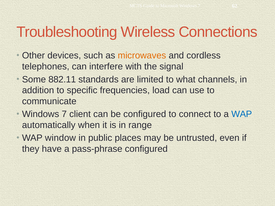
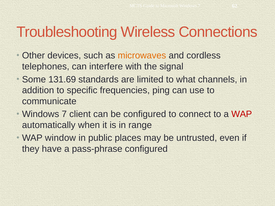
882.11: 882.11 -> 131.69
load: load -> ping
WAP at (242, 114) colour: blue -> red
